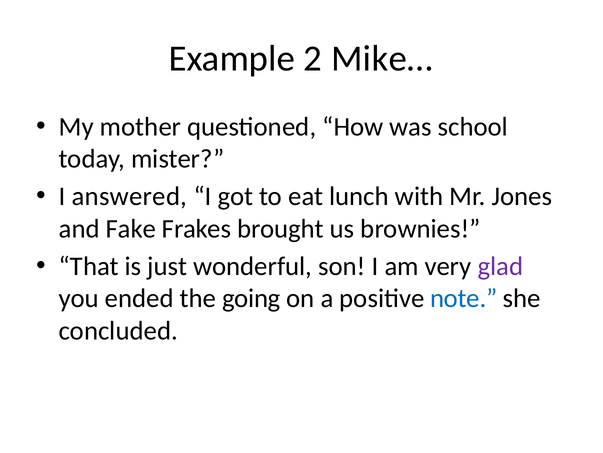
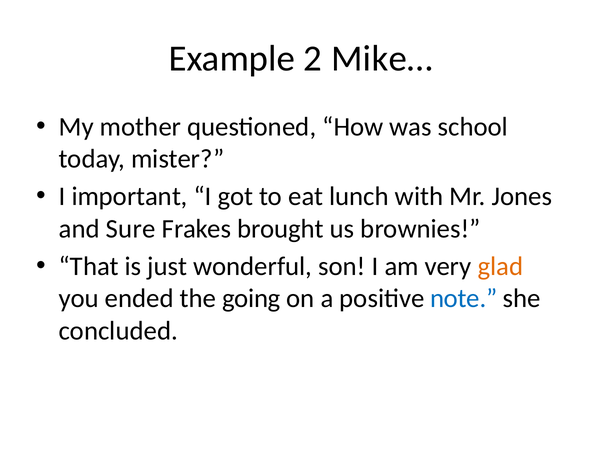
answered: answered -> important
Fake: Fake -> Sure
glad colour: purple -> orange
